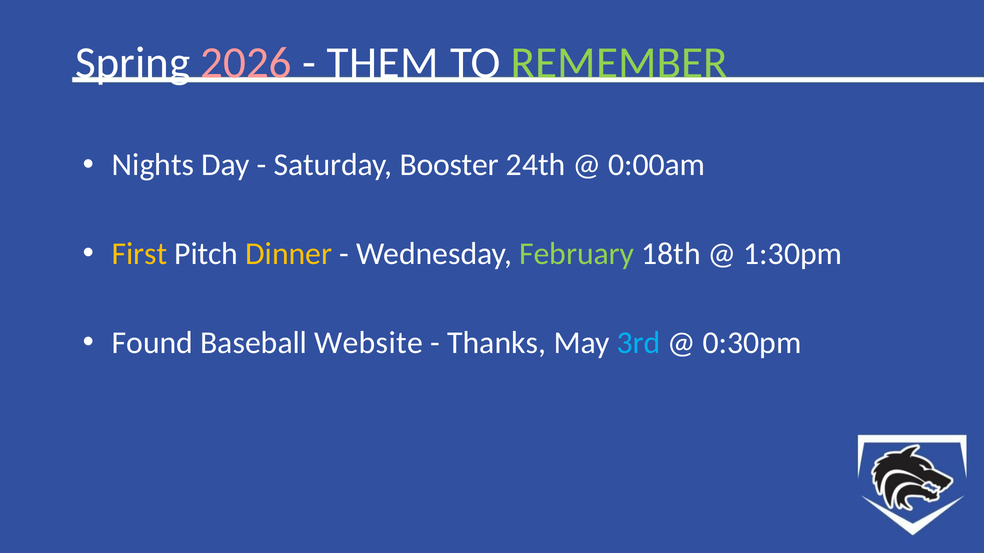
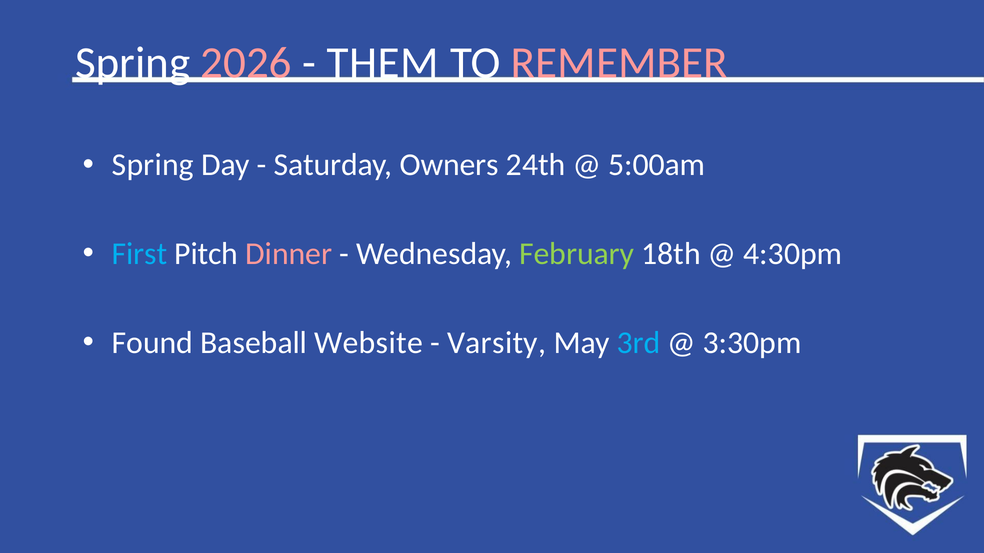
REMEMBER colour: light green -> pink
Nights at (153, 165): Nights -> Spring
Booster: Booster -> Owners
0:00am: 0:00am -> 5:00am
First colour: yellow -> light blue
Dinner colour: yellow -> pink
1:30pm: 1:30pm -> 4:30pm
Thanks: Thanks -> Varsity
0:30pm: 0:30pm -> 3:30pm
